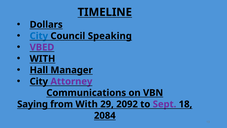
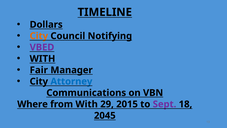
City at (39, 36) colour: blue -> orange
Speaking: Speaking -> Notifying
Hall: Hall -> Fair
Attorney colour: purple -> blue
Saying: Saying -> Where
2092: 2092 -> 2015
2084: 2084 -> 2045
